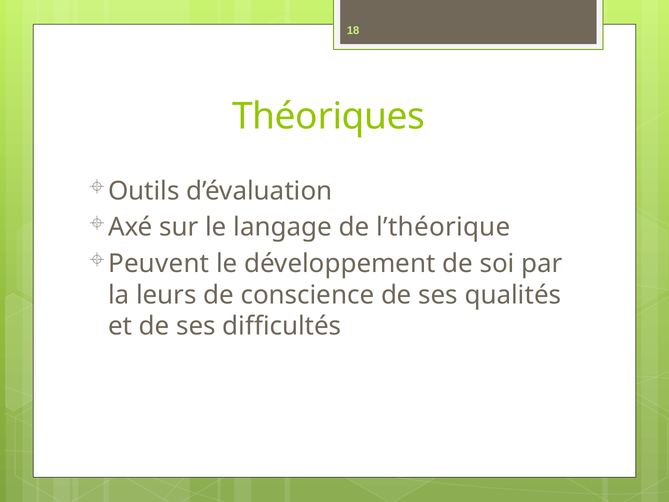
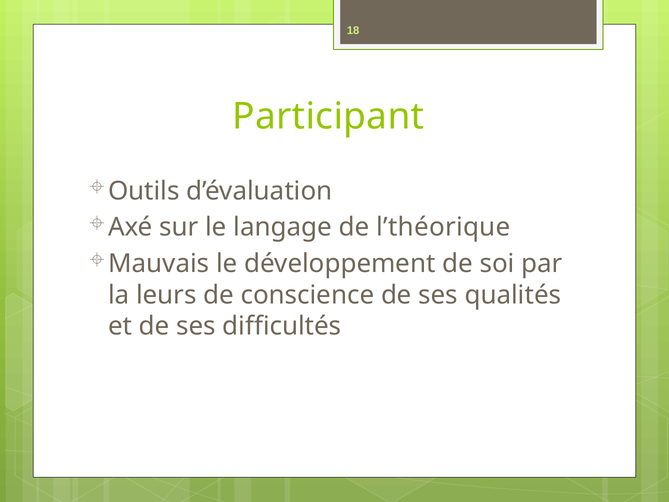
Théoriques: Théoriques -> Participant
Peuvent: Peuvent -> Mauvais
